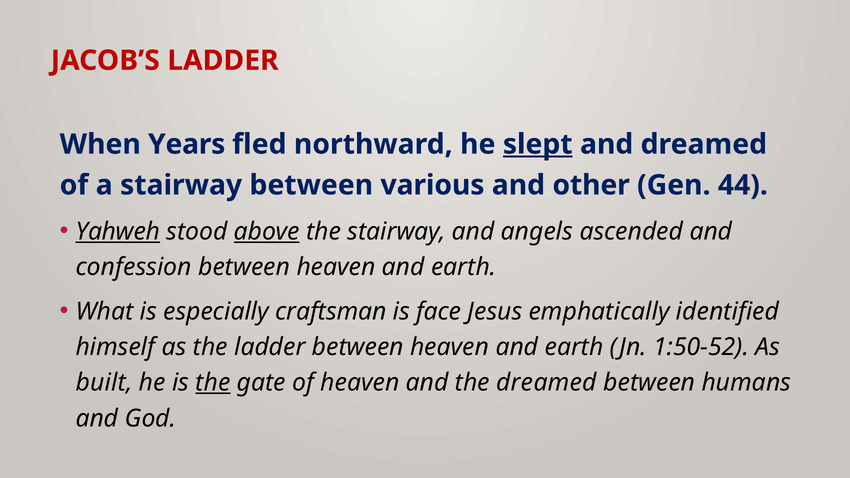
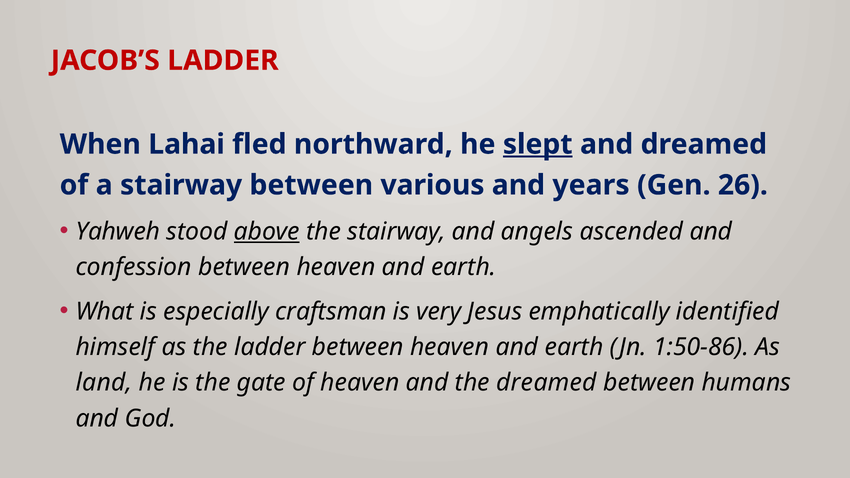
Years: Years -> Lahai
other: other -> years
44: 44 -> 26
Yahweh underline: present -> none
face: face -> very
1:50-52: 1:50-52 -> 1:50-86
built: built -> land
the at (213, 383) underline: present -> none
